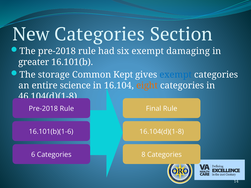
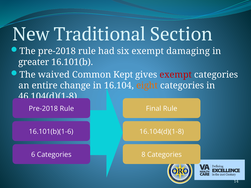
New Categories: Categories -> Traditional
storage: storage -> waived
exempt at (176, 75) colour: blue -> red
science: science -> change
